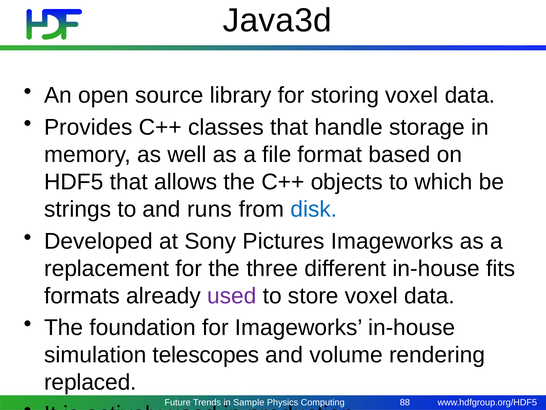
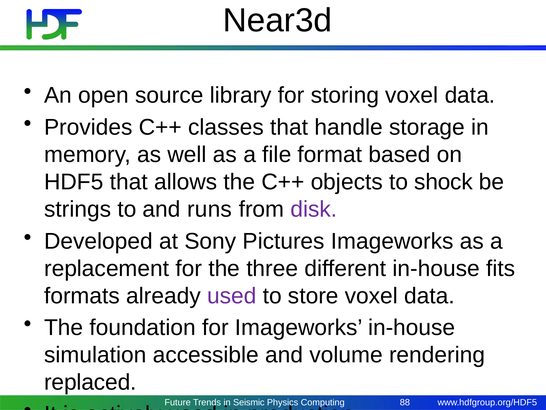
Java3d: Java3d -> Near3d
which: which -> shock
disk colour: blue -> purple
telescopes: telescopes -> accessible
Sample: Sample -> Seismic
